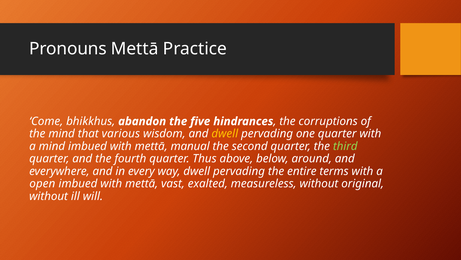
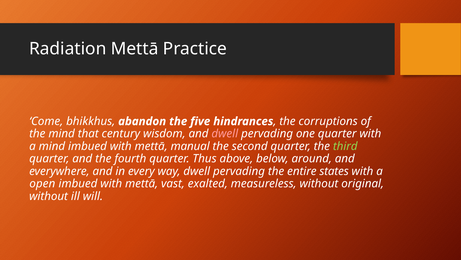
Pronouns: Pronouns -> Radiation
various: various -> century
dwell at (225, 133) colour: yellow -> pink
terms: terms -> states
